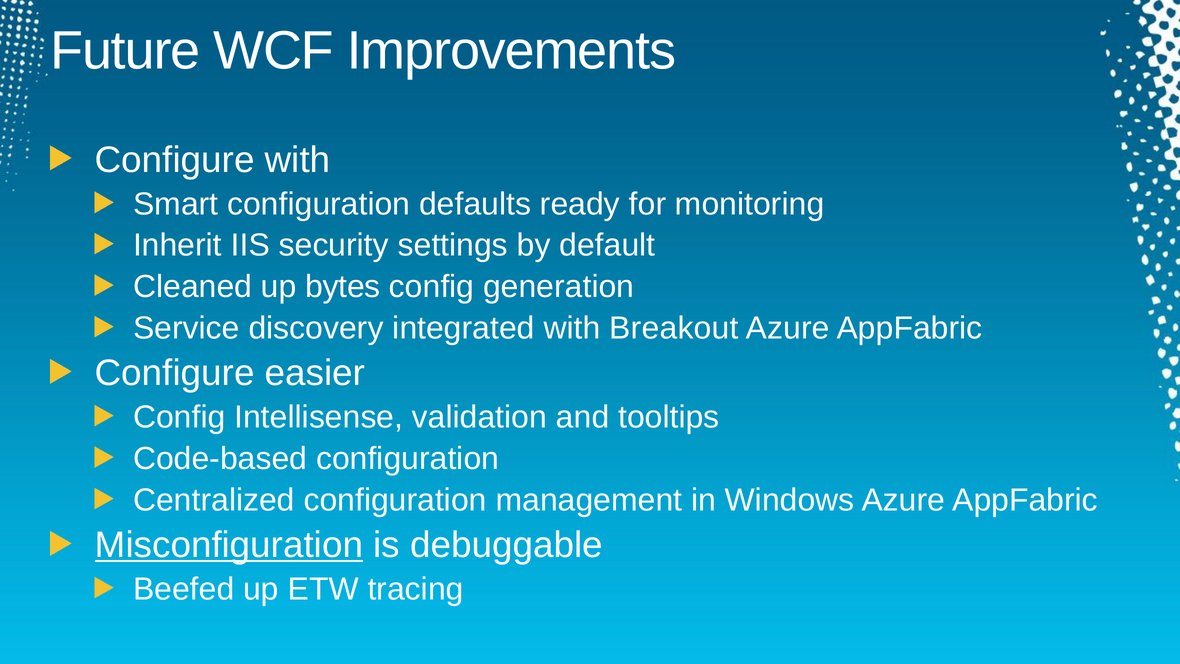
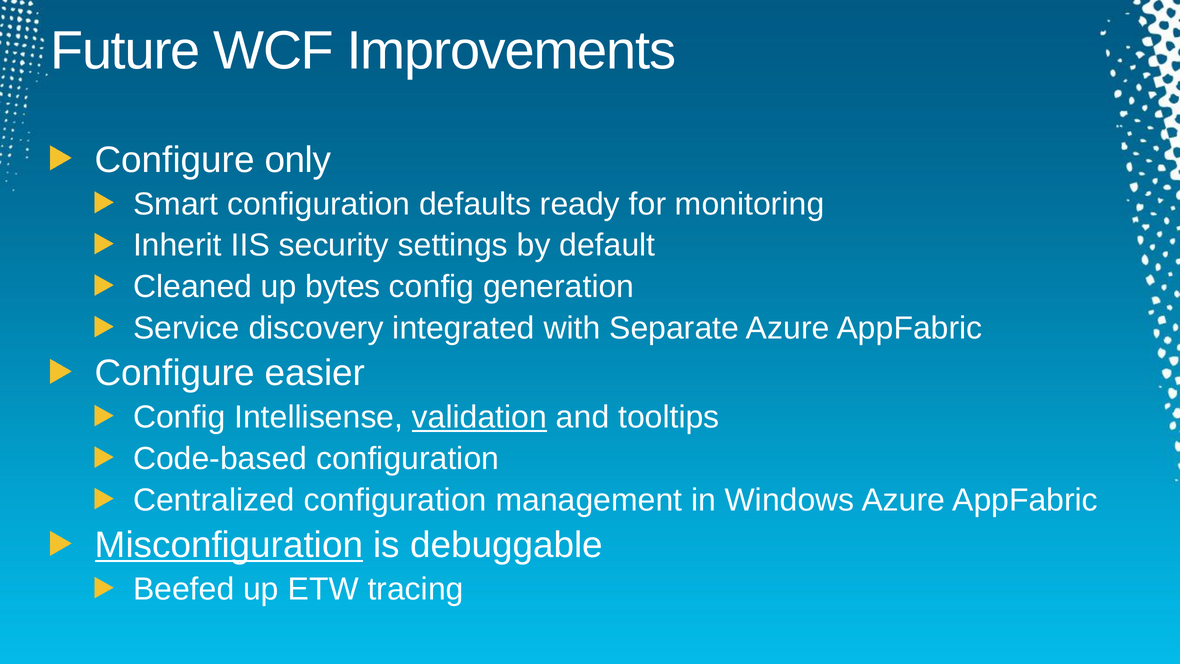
Configure with: with -> only
Breakout: Breakout -> Separate
validation underline: none -> present
